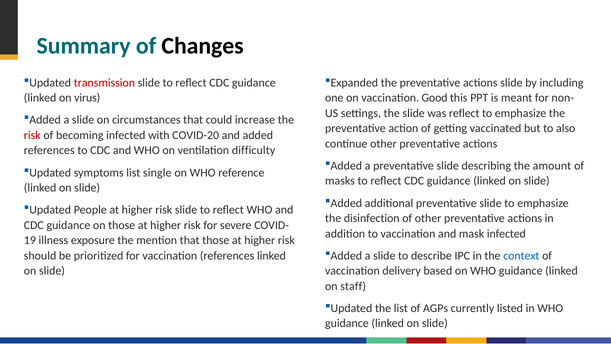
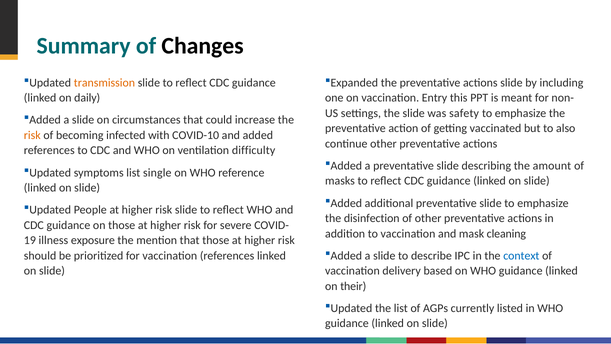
transmission colour: red -> orange
virus: virus -> daily
Good: Good -> Entry
was reflect: reflect -> safety
risk at (32, 135) colour: red -> orange
COVID-20: COVID-20 -> COVID-10
mask infected: infected -> cleaning
staff: staff -> their
